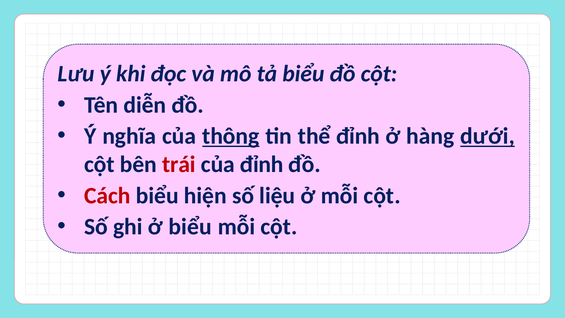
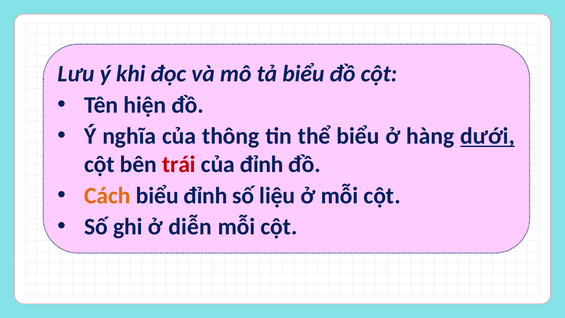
diễn: diễn -> hiện
thông underline: present -> none
thể đỉnh: đỉnh -> biểu
Cách colour: red -> orange
biểu hiện: hiện -> đỉnh
ở biểu: biểu -> diễn
